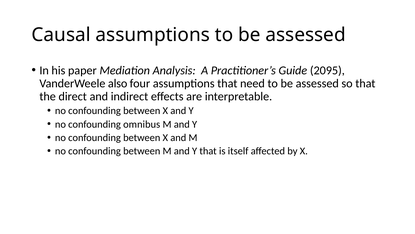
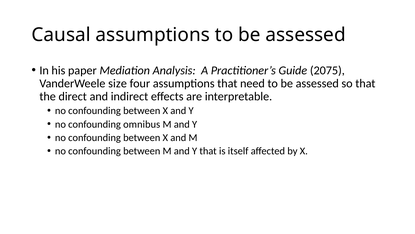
2095: 2095 -> 2075
also: also -> size
